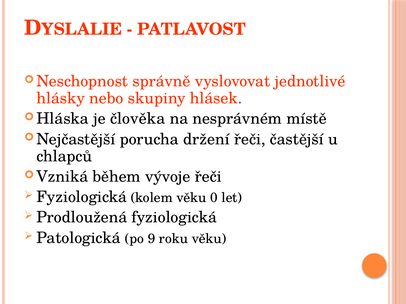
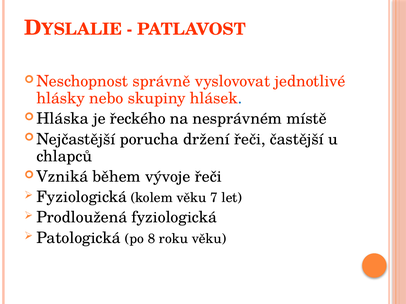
člověka: člověka -> řeckého
0: 0 -> 7
9: 9 -> 8
